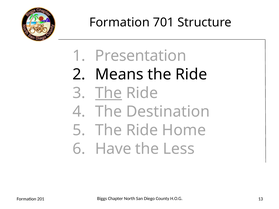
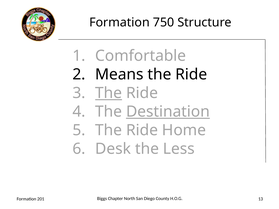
701: 701 -> 750
Presentation: Presentation -> Comfortable
Destination underline: none -> present
Have: Have -> Desk
